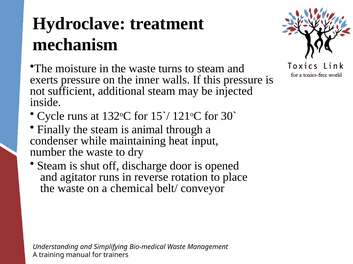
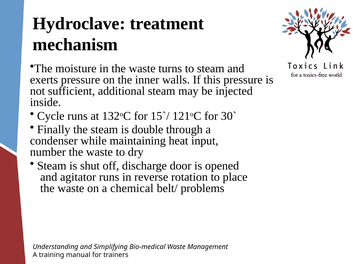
animal: animal -> double
conveyor: conveyor -> problems
